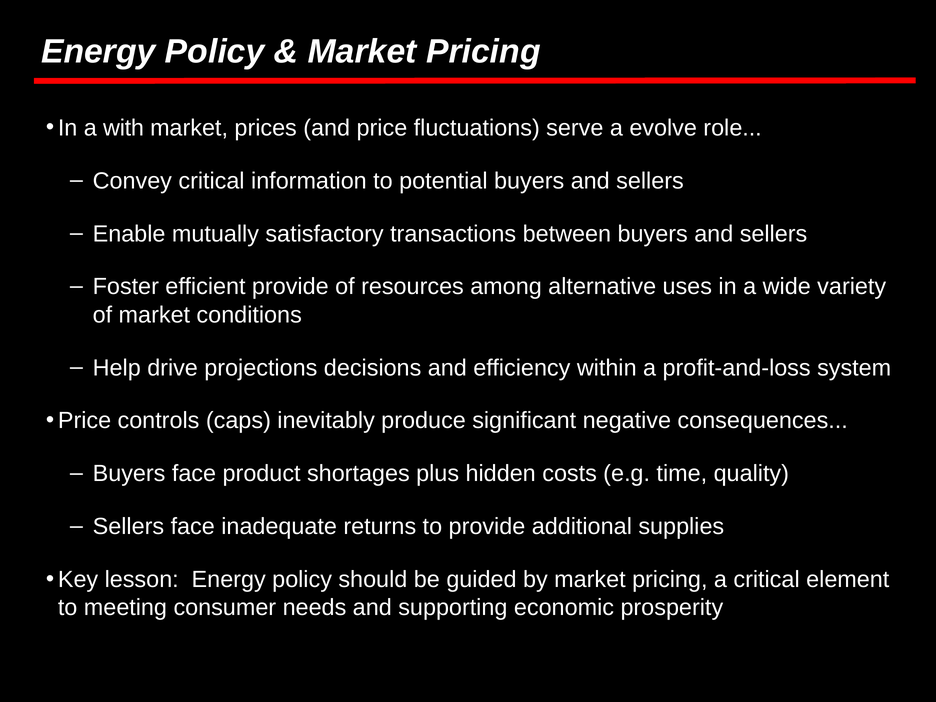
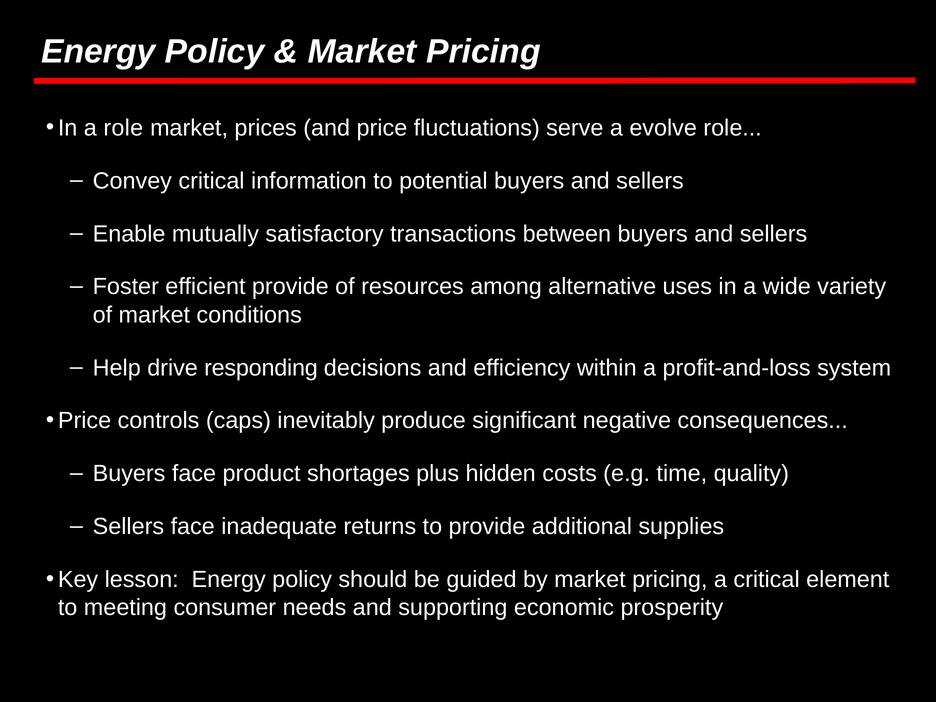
a with: with -> role
projections: projections -> responding
